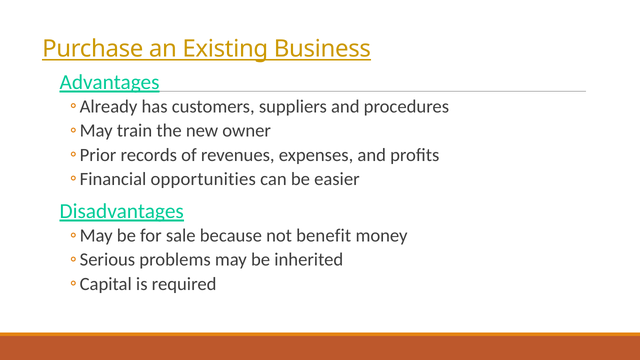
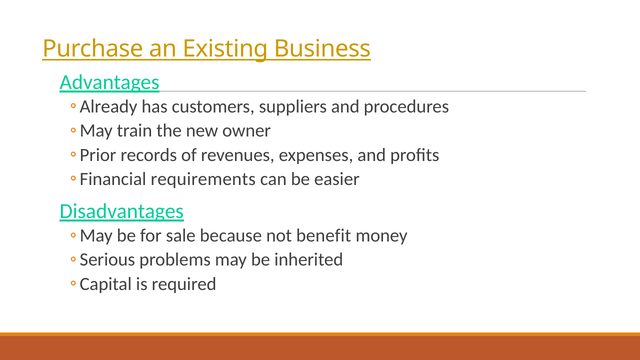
opportunities: opportunities -> requirements
